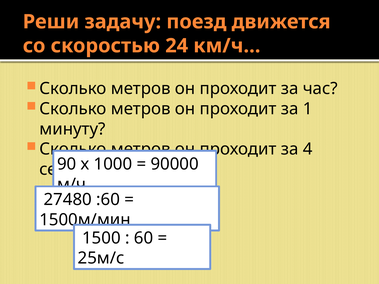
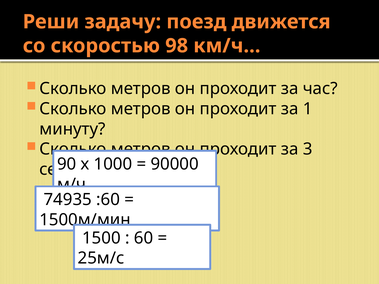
24: 24 -> 98
4: 4 -> 3
27480: 27480 -> 74935
